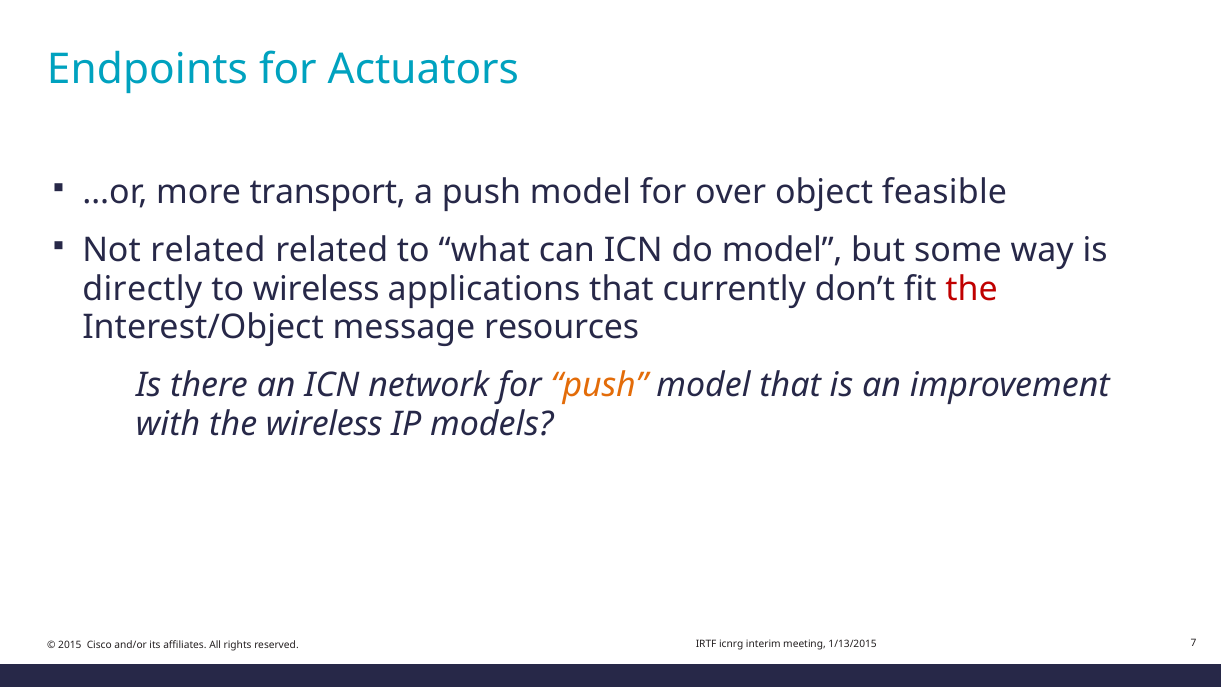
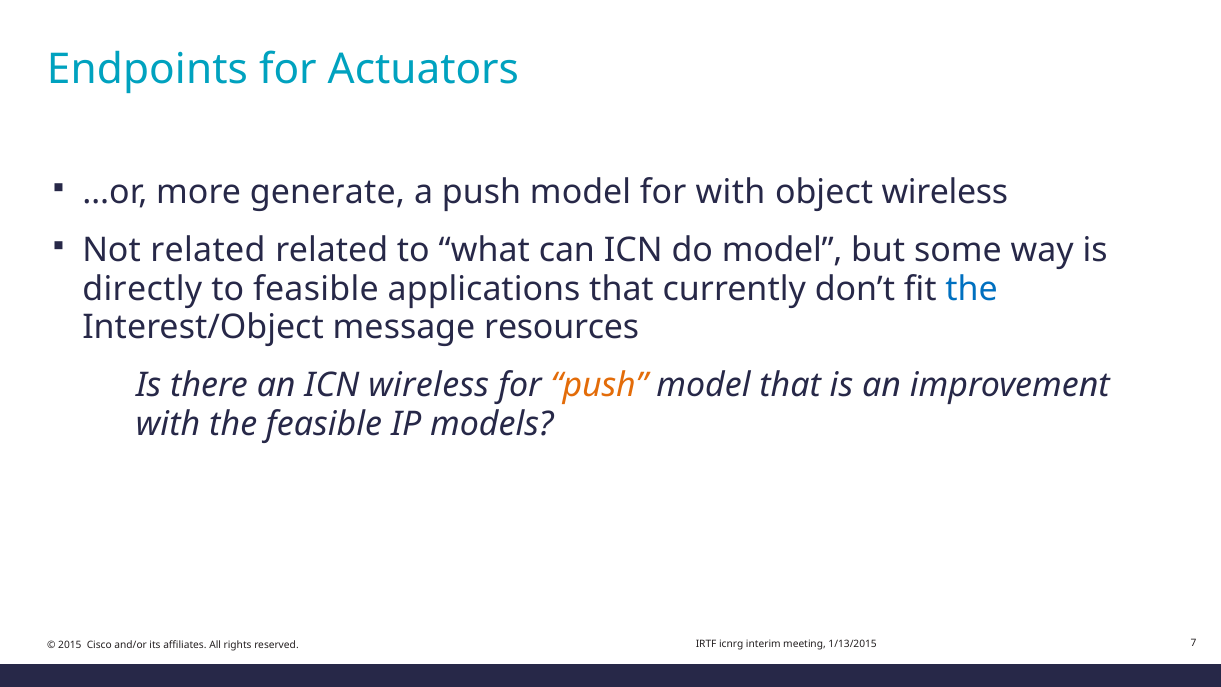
transport: transport -> generate
for over: over -> with
object feasible: feasible -> wireless
to wireless: wireless -> feasible
the at (971, 289) colour: red -> blue
ICN network: network -> wireless
the wireless: wireless -> feasible
